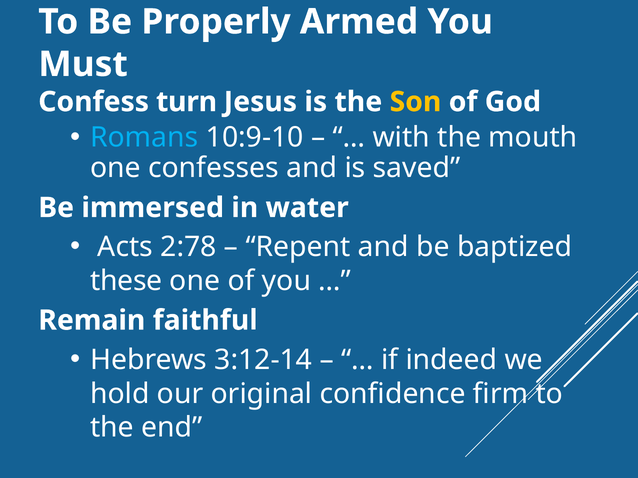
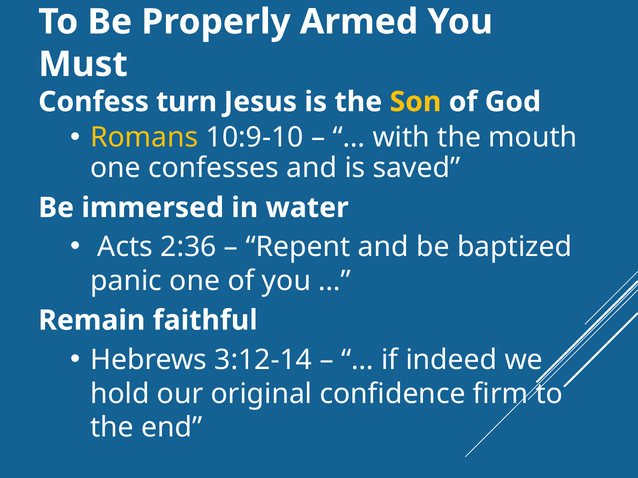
Romans colour: light blue -> yellow
2:78: 2:78 -> 2:36
these: these -> panic
